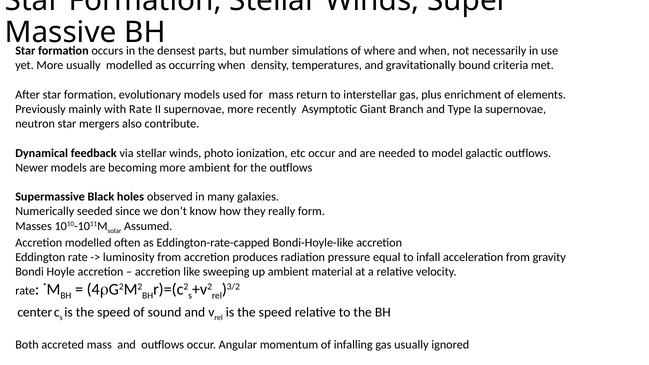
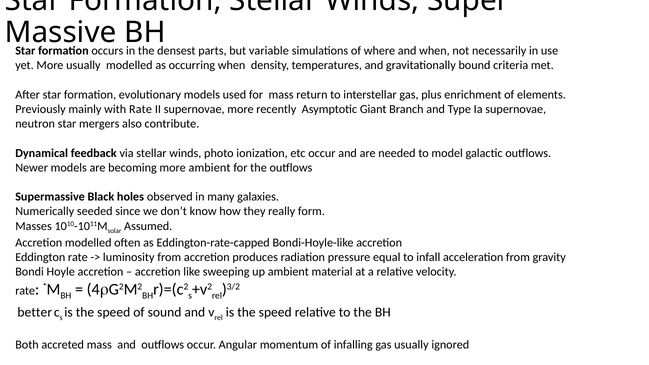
number: number -> variable
center: center -> better
